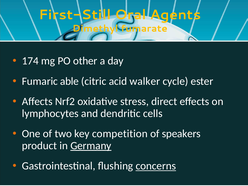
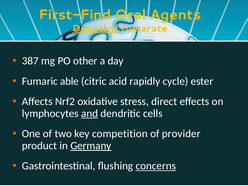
First-Still: First-Still -> First-Find
Dimethyl underline: none -> present
174: 174 -> 387
walker: walker -> rapidly
and underline: none -> present
speakers: speakers -> provider
